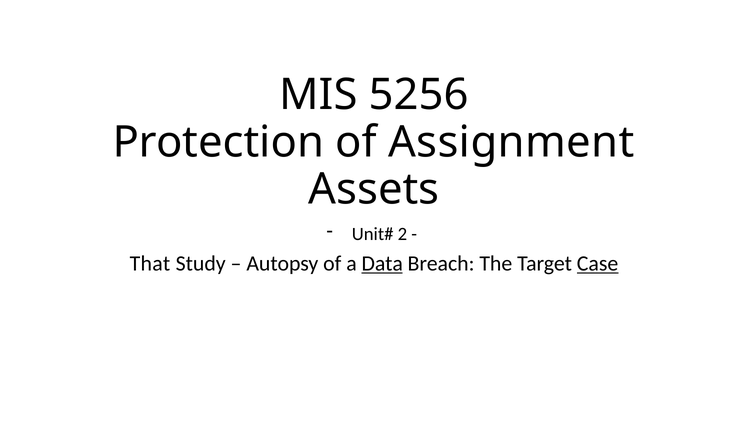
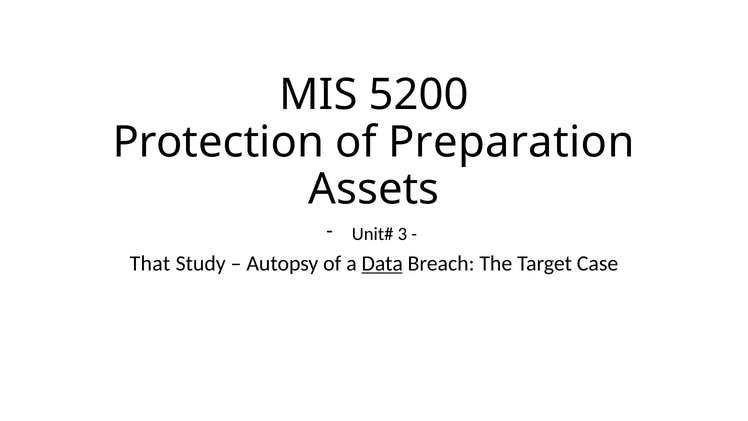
5256: 5256 -> 5200
Assignment: Assignment -> Preparation
2: 2 -> 3
Case underline: present -> none
